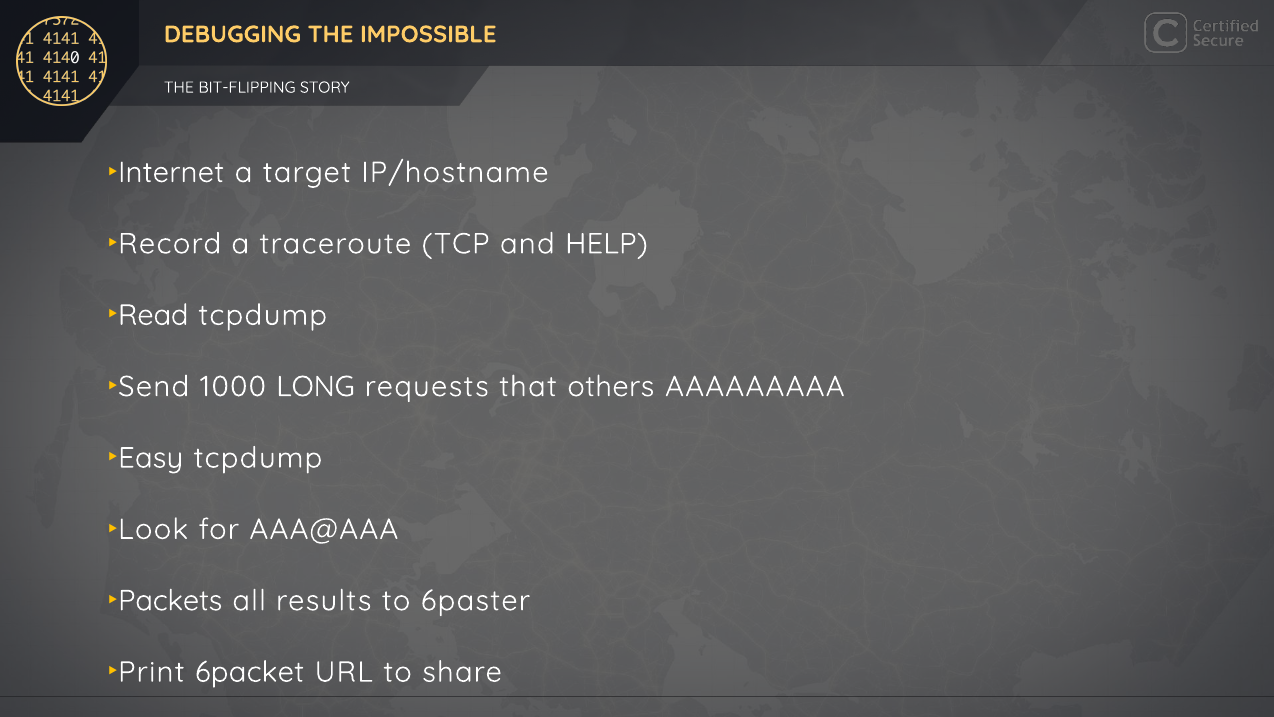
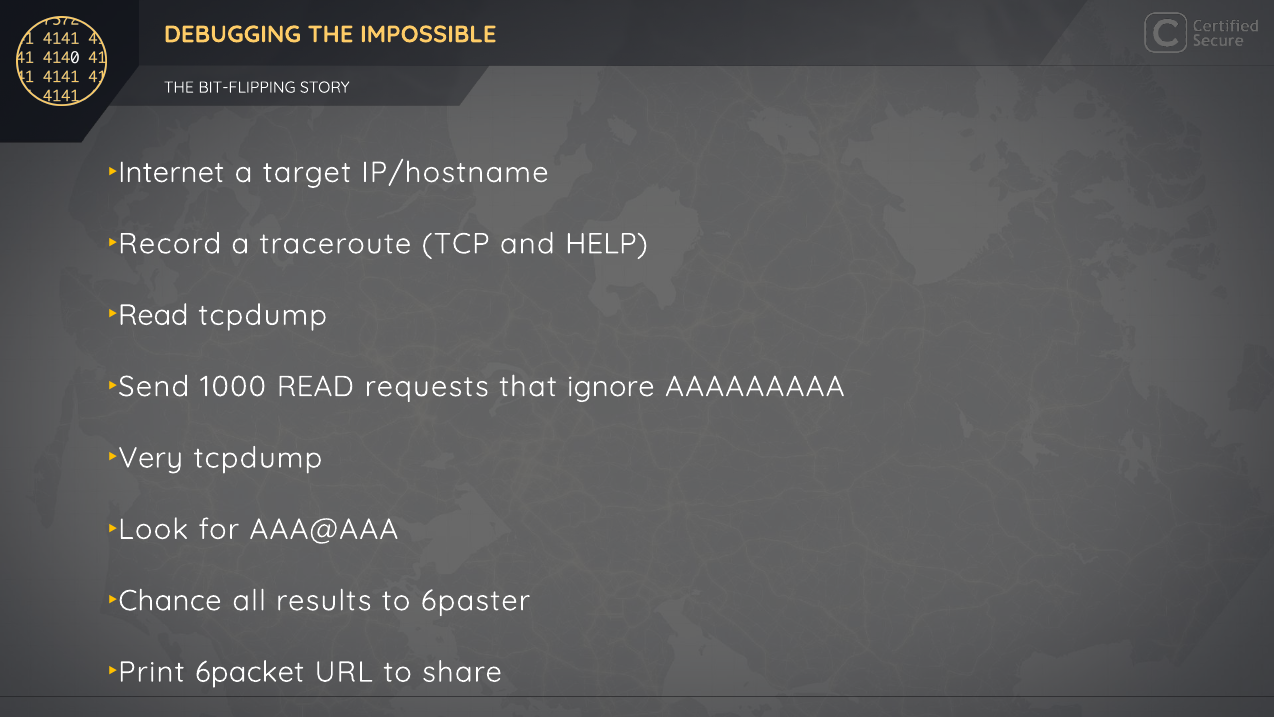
1000 LONG: LONG -> READ
others: others -> ignore
Easy: Easy -> Very
Packets: Packets -> Chance
